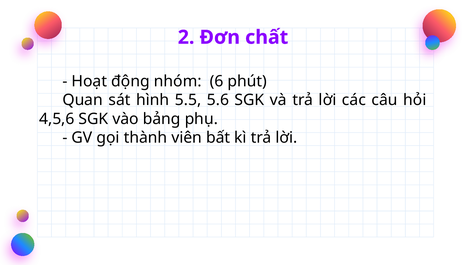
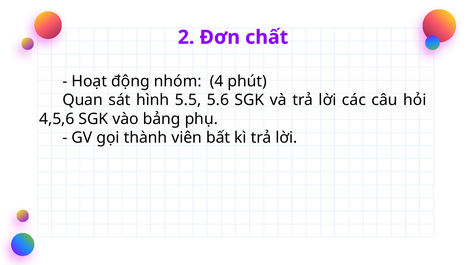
6: 6 -> 4
